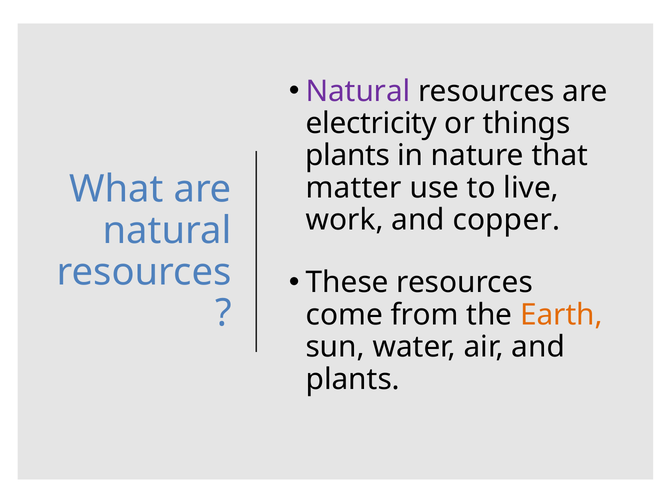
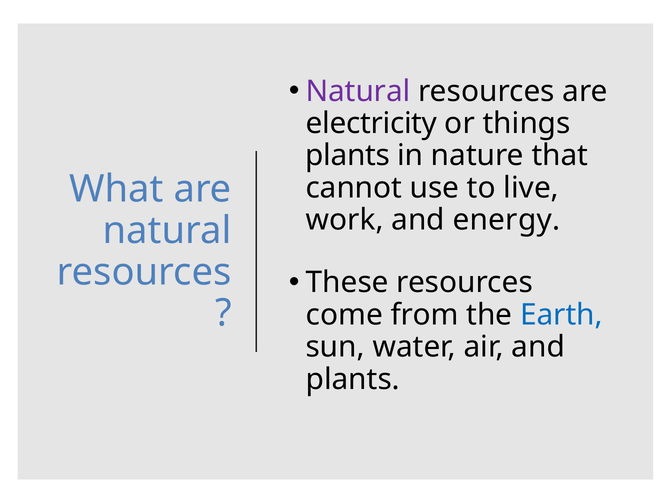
matter: matter -> cannot
copper: copper -> energy
Earth colour: orange -> blue
